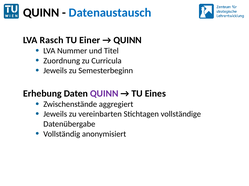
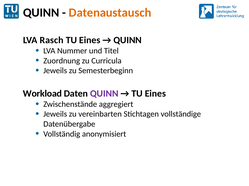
Datenaustausch colour: blue -> orange
Einer at (90, 40): Einer -> Eines
Erhebung: Erhebung -> Workload
